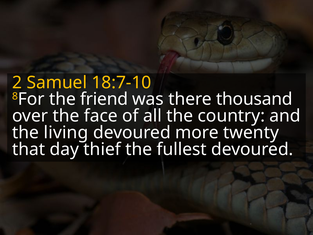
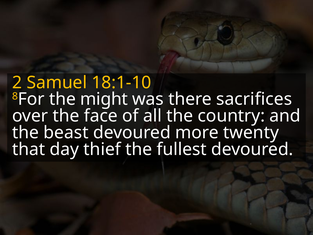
18:7-10: 18:7-10 -> 18:1-10
friend: friend -> might
thousand: thousand -> sacrifices
living: living -> beast
